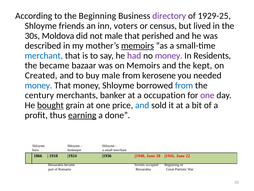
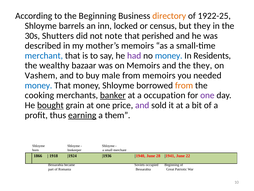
directory colour: purple -> orange
1929-25: 1929-25 -> 1922-25
friends: friends -> barrels
voters: voters -> locked
but lived: lived -> they
Moldova: Moldova -> Shutters
not male: male -> note
memoirs at (138, 46) underline: present -> none
money at (169, 55) colour: purple -> blue
the became: became -> wealthy
the kept: kept -> they
Created: Created -> Vashem
from kerosene: kerosene -> memoirs
from at (184, 85) colour: blue -> orange
century: century -> cooking
banker underline: none -> present
and at (142, 105) colour: blue -> purple
done: done -> them
